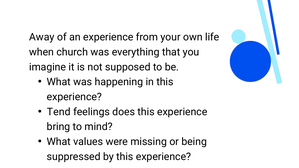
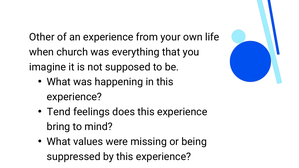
Away: Away -> Other
